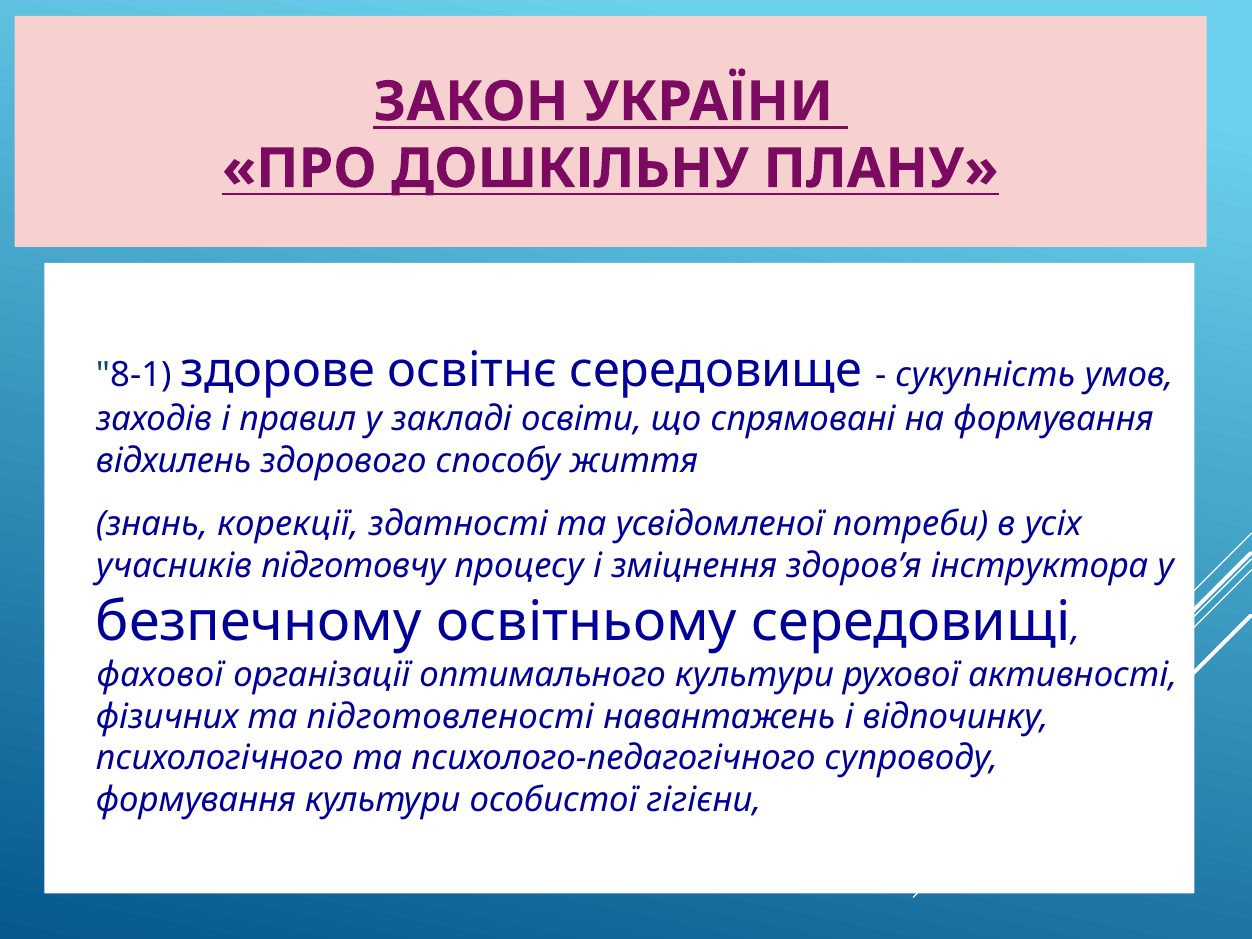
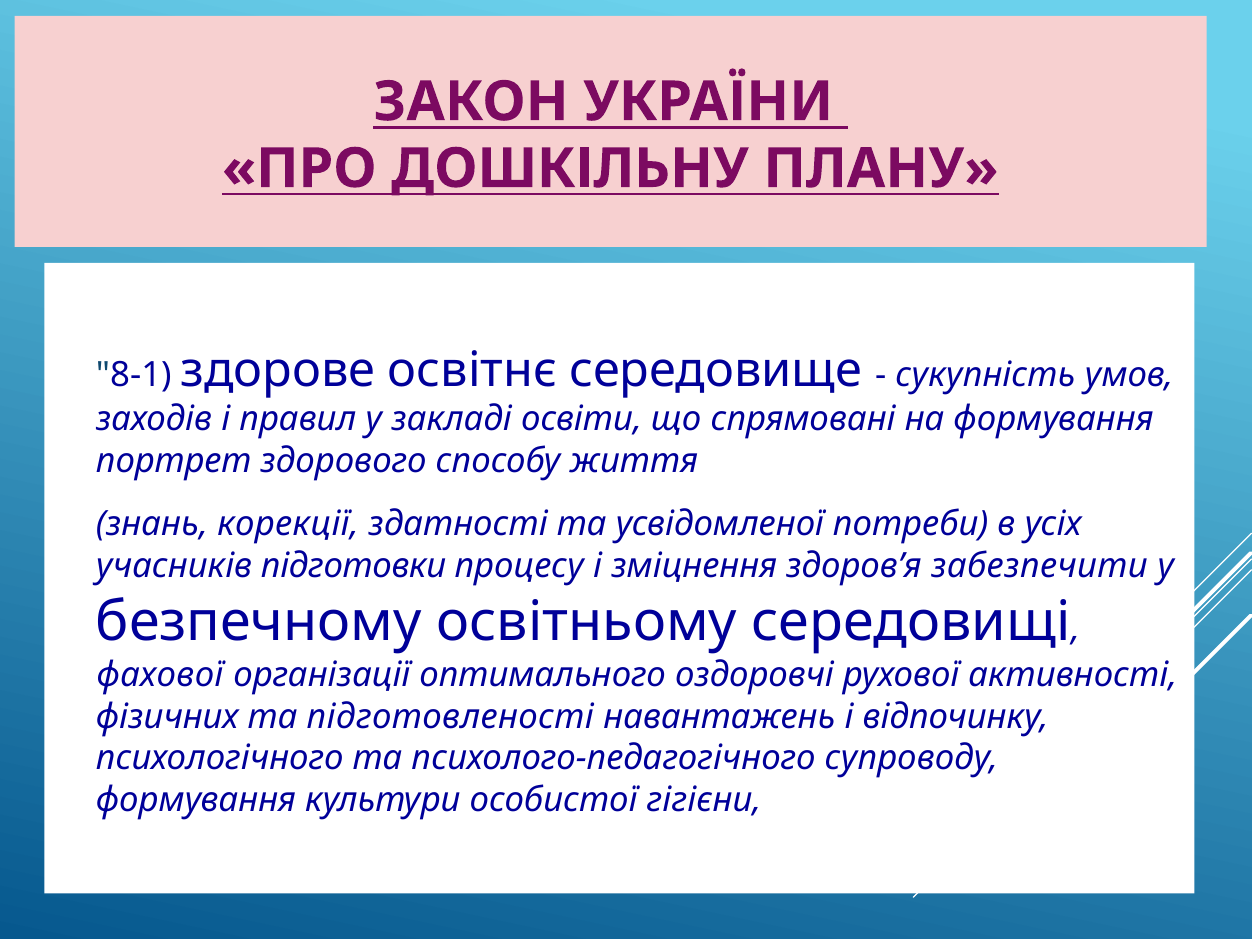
відхилень: відхилень -> портрет
підготовчу: підготовчу -> підготовки
інструктора: інструктора -> забезпечити
оптимального культури: культури -> оздоровчі
